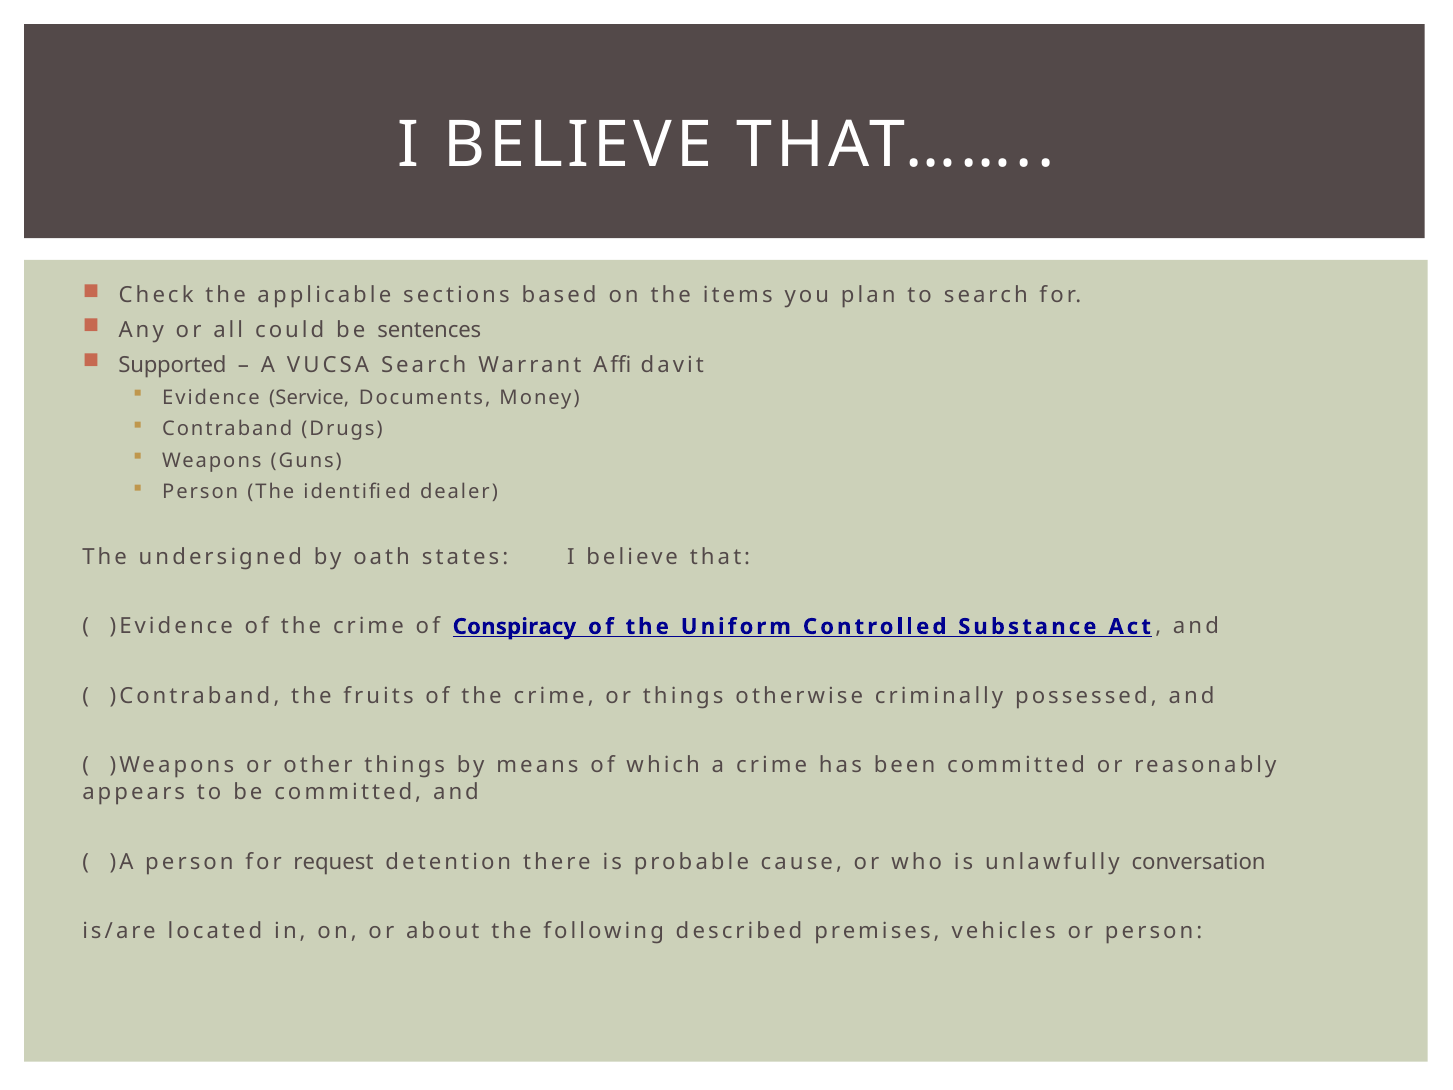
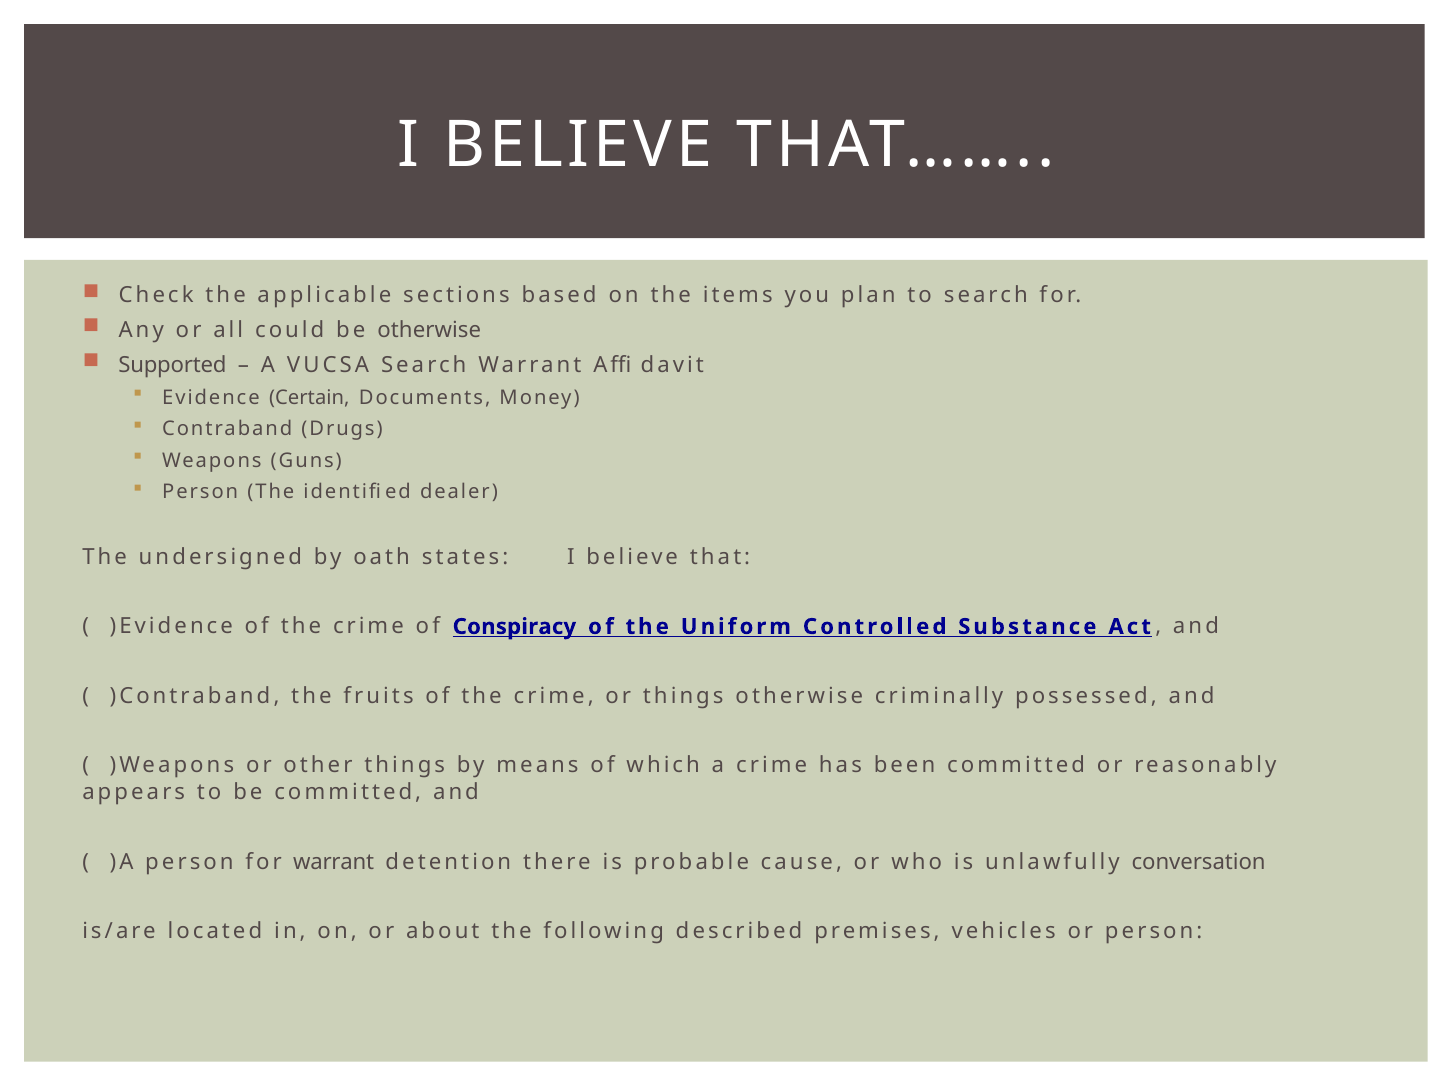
be sentences: sentences -> otherwise
Service: Service -> Certain
for request: request -> warrant
